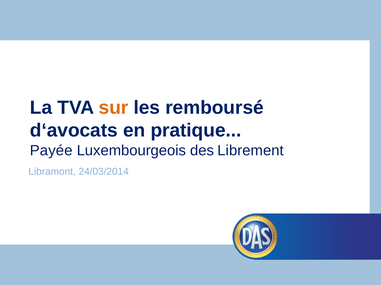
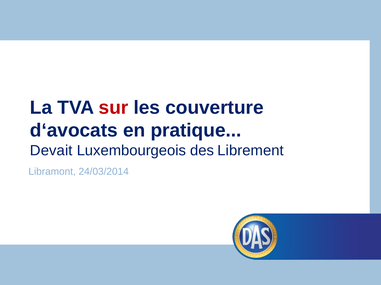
sur colour: orange -> red
remboursé: remboursé -> couverture
Payée: Payée -> Devait
